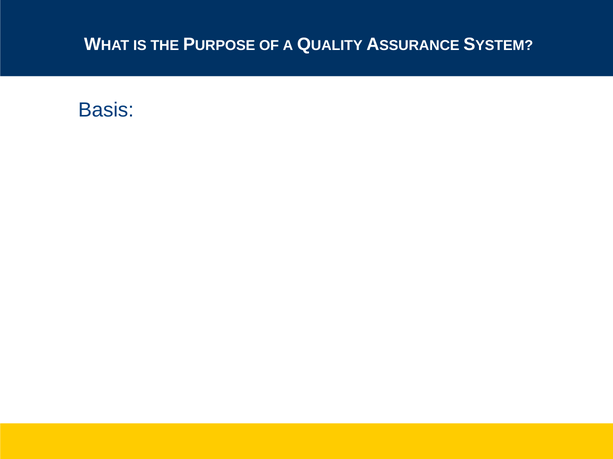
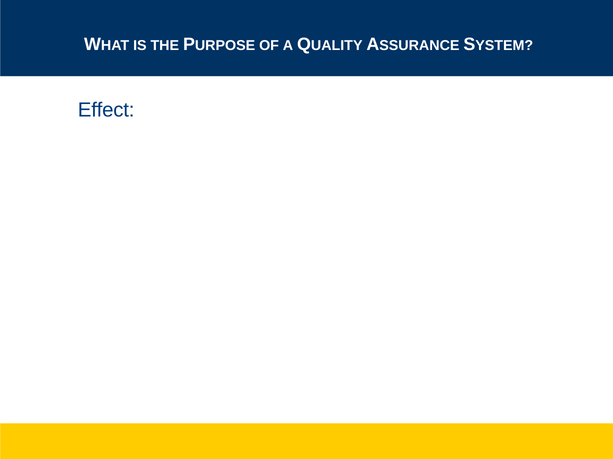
Basis: Basis -> Effect
